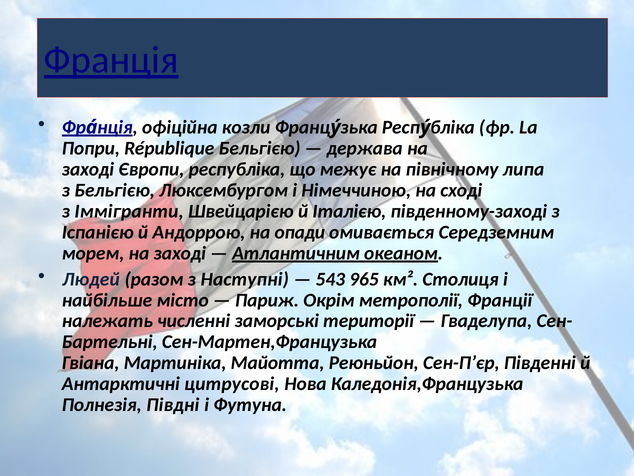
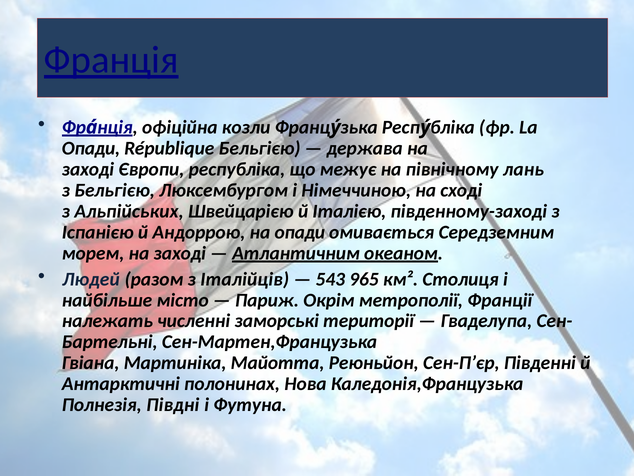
Попри at (91, 148): Попри -> Опади
липа: липа -> лань
Іммігранти: Іммігранти -> Альпійських
Наступні: Наступні -> Італійців
цитрусові: цитрусові -> полонинах
